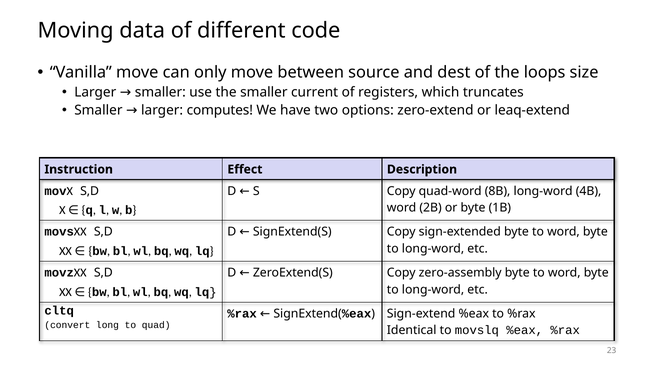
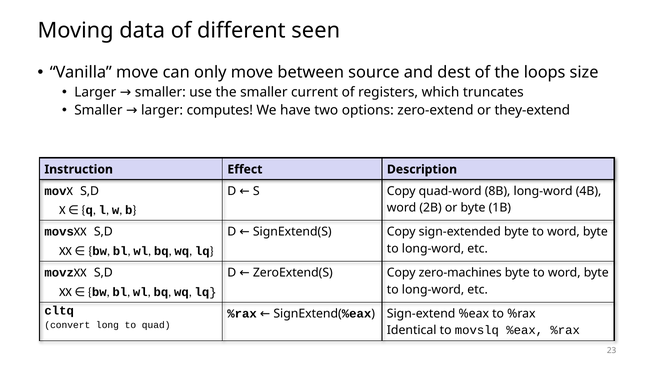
code: code -> seen
leaq-extend: leaq-extend -> they-extend
zero-assembly: zero-assembly -> zero-machines
